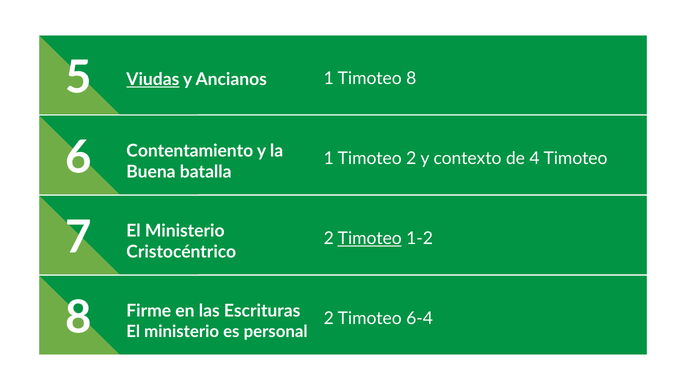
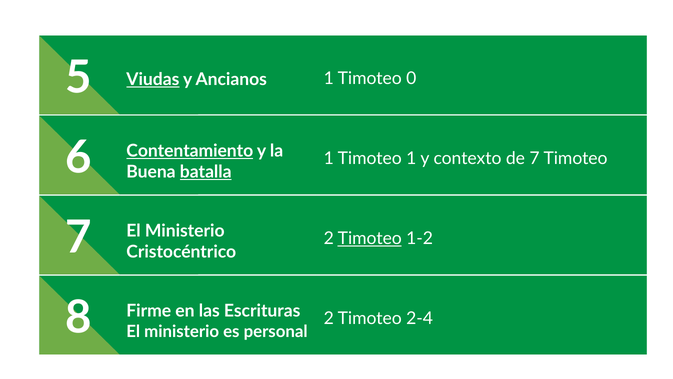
Timoteo 8: 8 -> 0
Contentamiento underline: none -> present
Timoteo 2: 2 -> 1
de 4: 4 -> 7
batalla underline: none -> present
6-4: 6-4 -> 2-4
